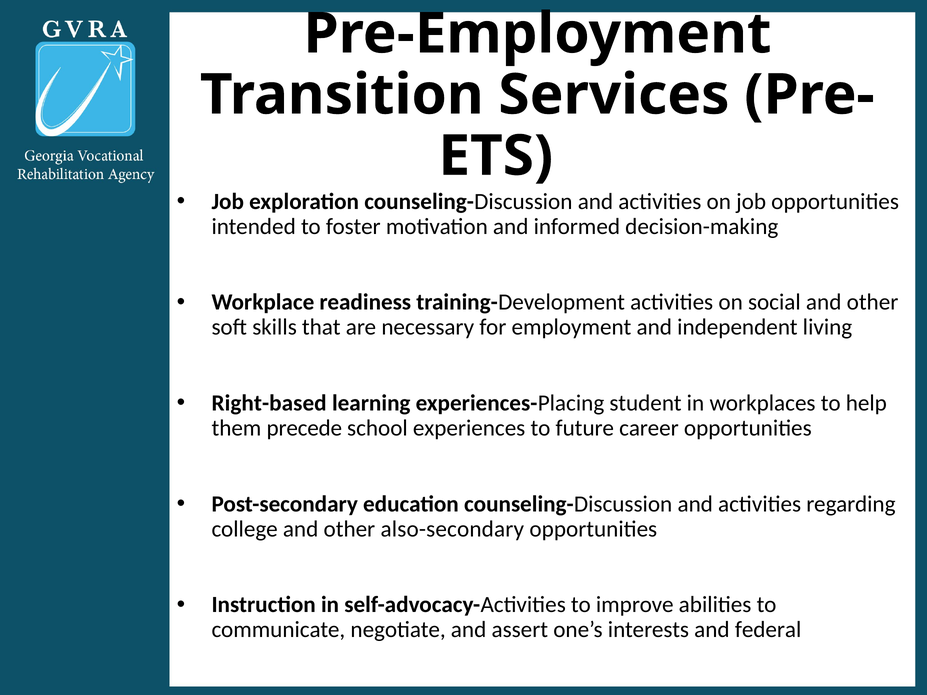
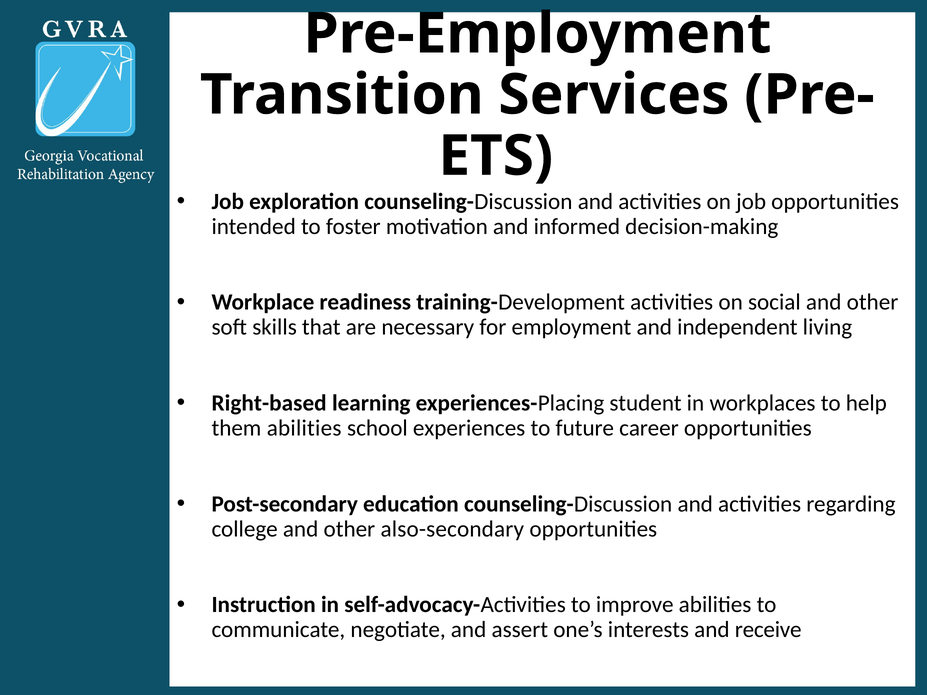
them precede: precede -> abilities
federal: federal -> receive
